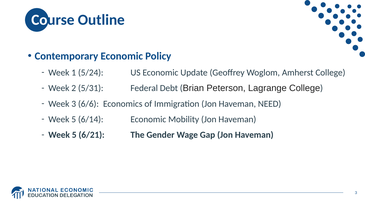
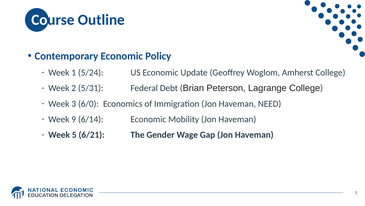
6/6: 6/6 -> 6/0
5 at (74, 119): 5 -> 9
